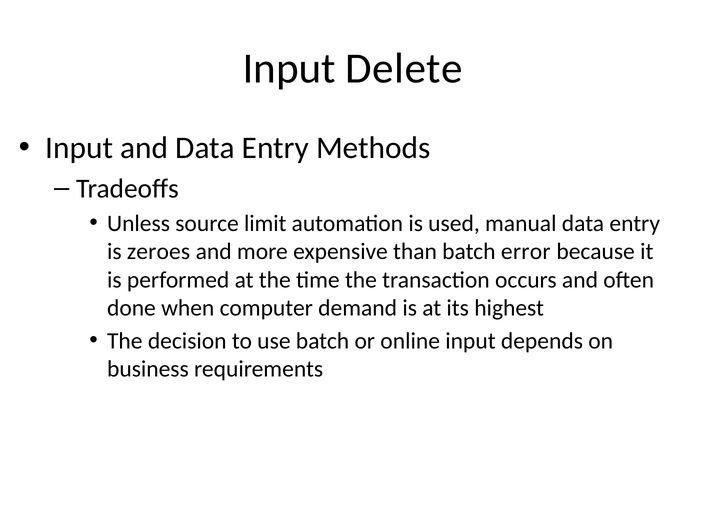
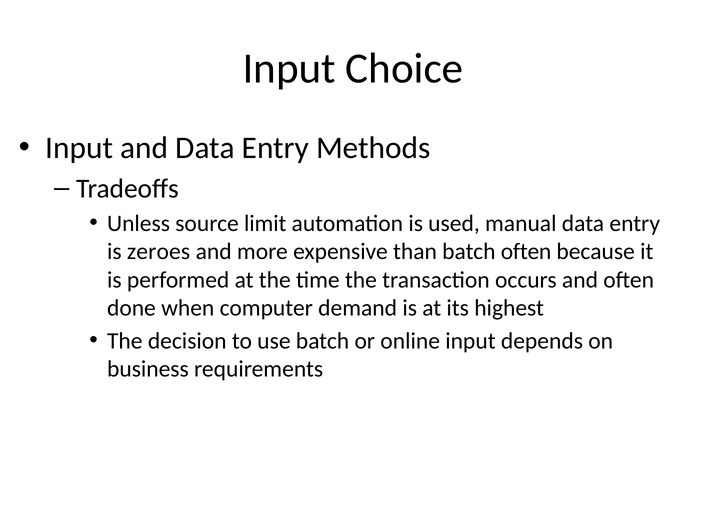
Delete: Delete -> Choice
batch error: error -> often
